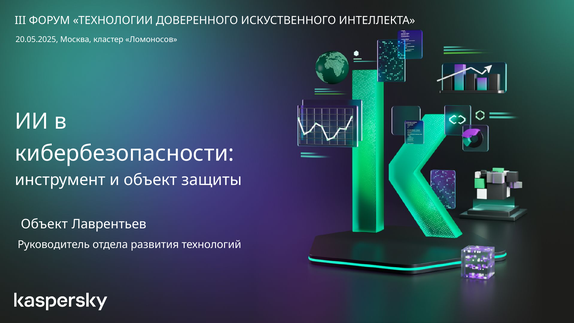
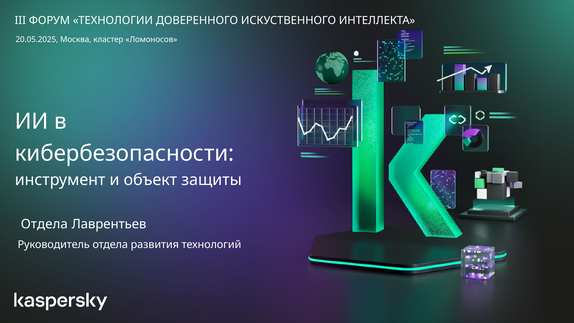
Объект at (44, 224): Объект -> Отдела
